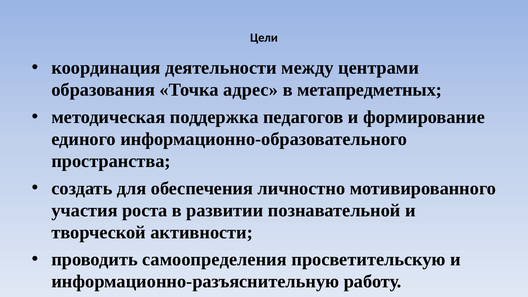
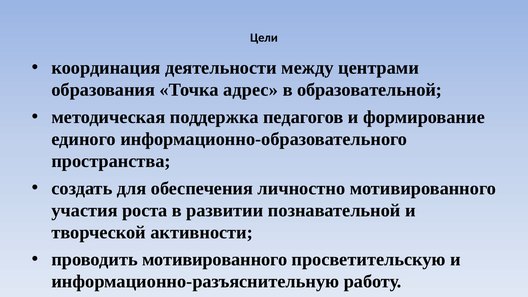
метапредметных: метапредметных -> образовательной
проводить самоопределения: самоопределения -> мотивированного
